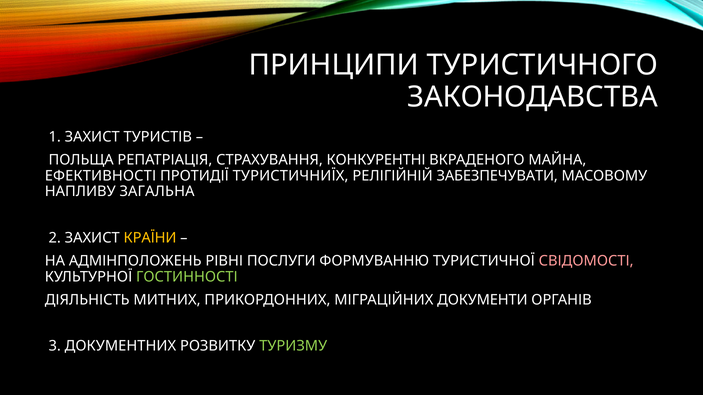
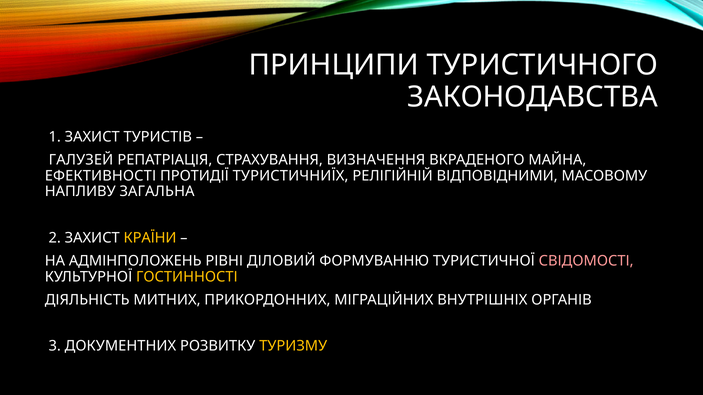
ПОЛЬЩА: ПОЛЬЩА -> ГАЛУЗЕЙ
КОНКУРЕНТНІ: КОНКУРЕНТНІ -> ВИЗНАЧЕННЯ
ЗАБЕЗПЕЧУВАТИ: ЗАБЕЗПЕЧУВАТИ -> ВІДПОВІДНИМИ
ПОСЛУГИ: ПОСЛУГИ -> ДІЛОВИЙ
ГОСТИННОСТІ colour: light green -> yellow
ДОКУМЕНТИ: ДОКУМЕНТИ -> ВНУТРІШНІХ
ТУРИЗМУ colour: light green -> yellow
